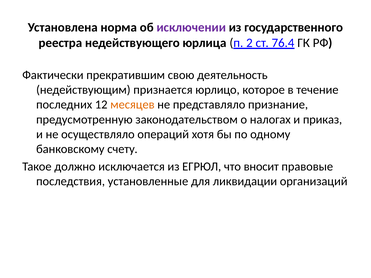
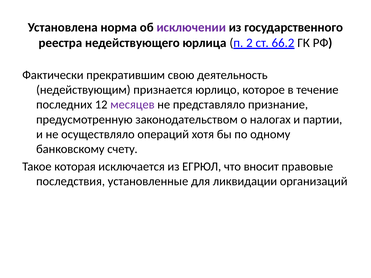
76.4: 76.4 -> 66.2
месяцев colour: orange -> purple
приказ: приказ -> партии
должно: должно -> которая
